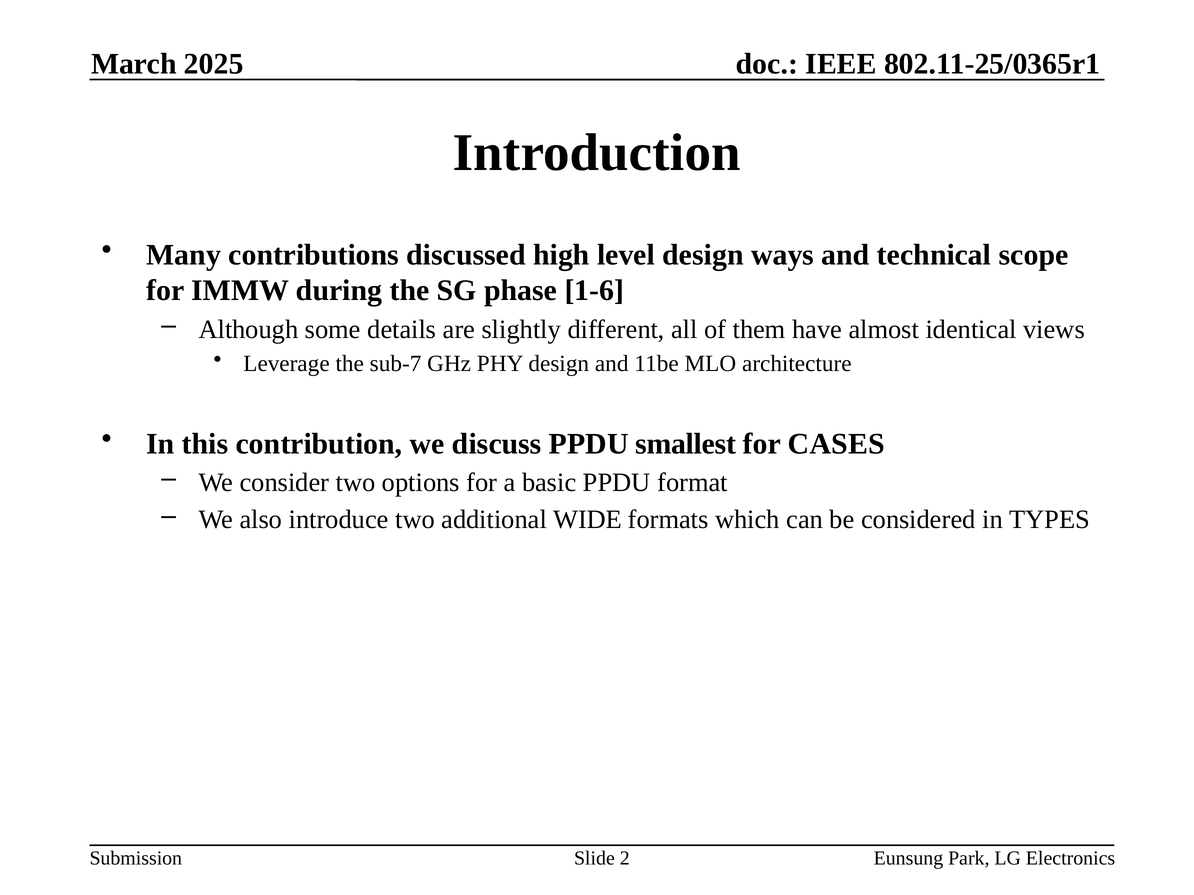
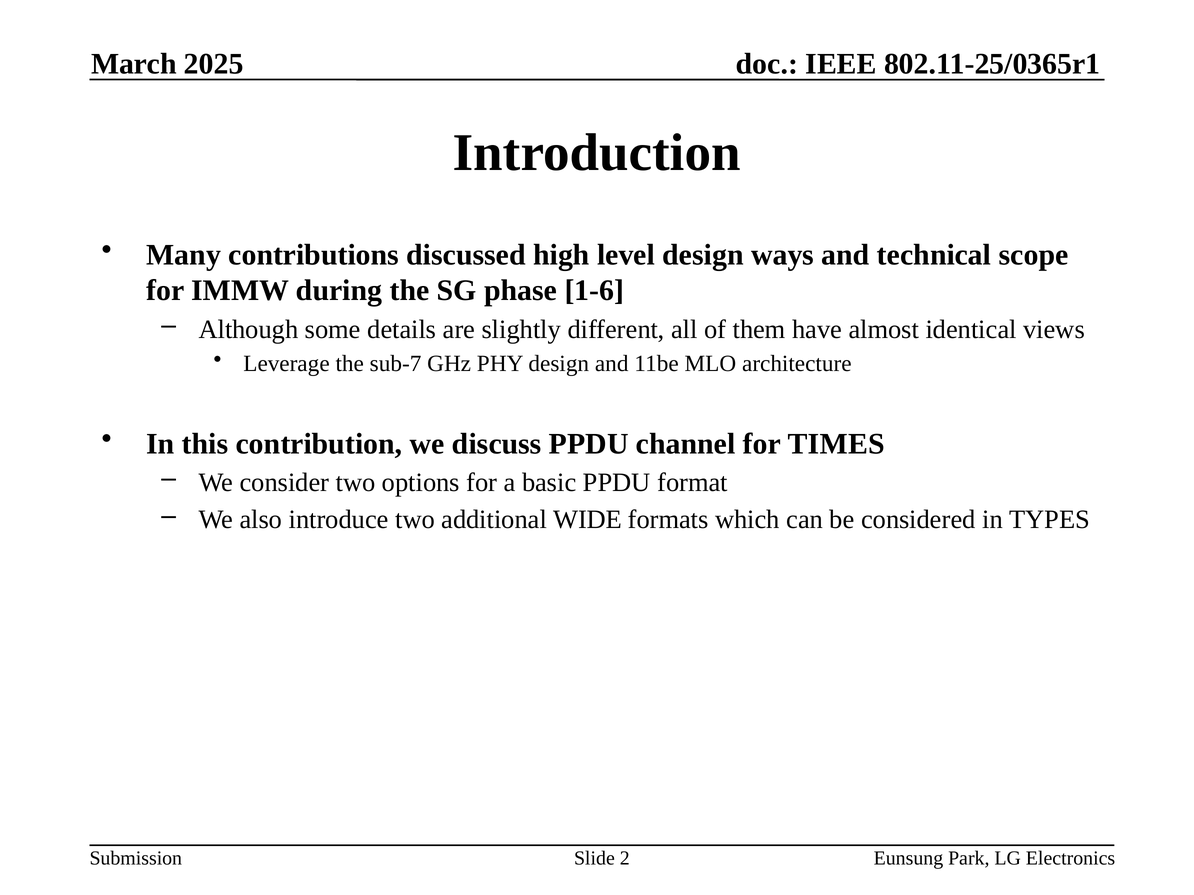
smallest: smallest -> channel
CASES: CASES -> TIMES
